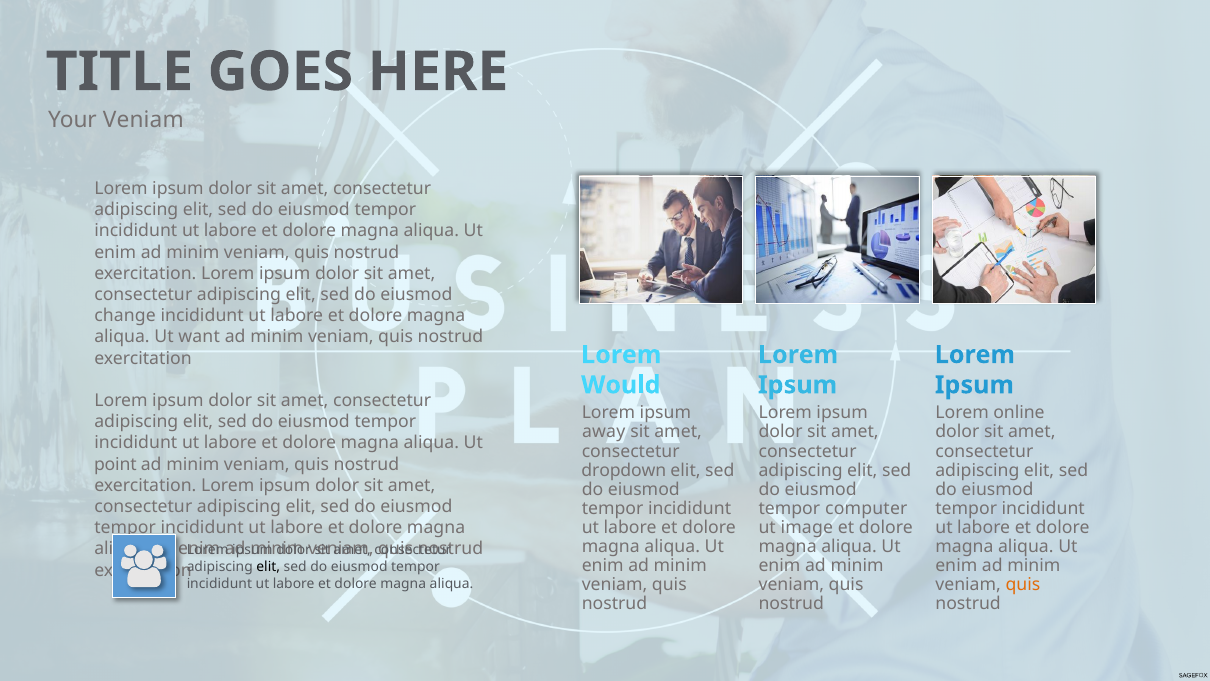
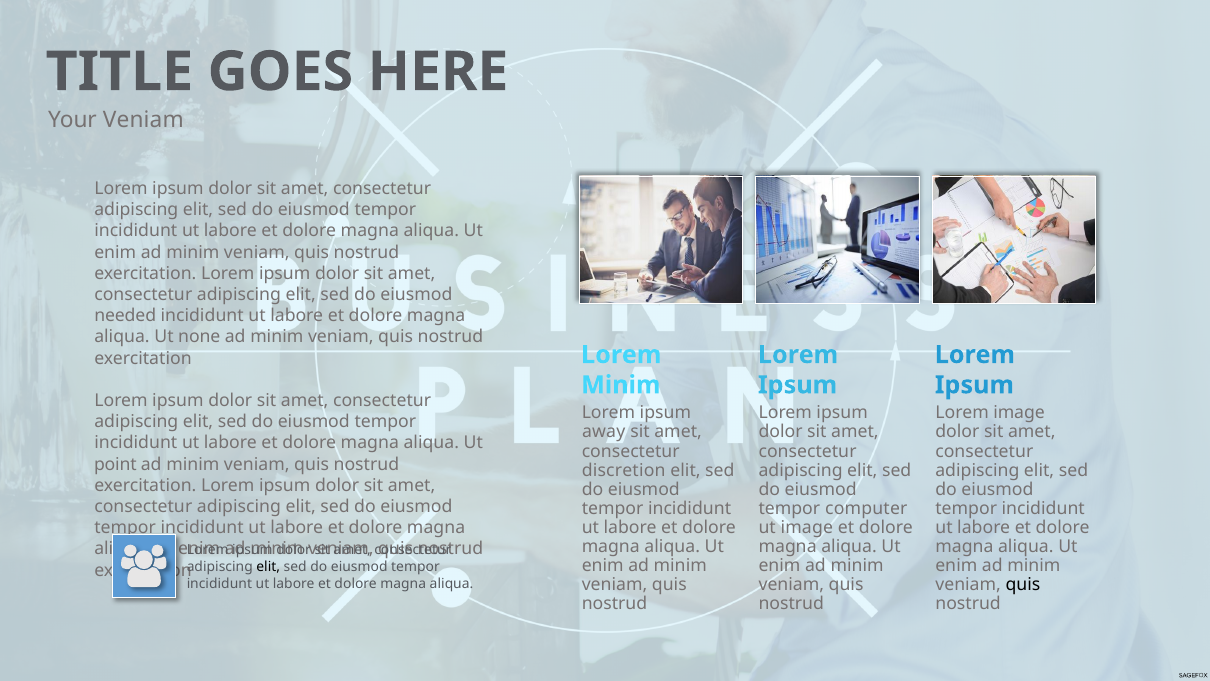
change: change -> needed
want: want -> none
Would at (621, 385): Would -> Minim
Lorem online: online -> image
dropdown: dropdown -> discretion
quis at (1023, 585) colour: orange -> black
